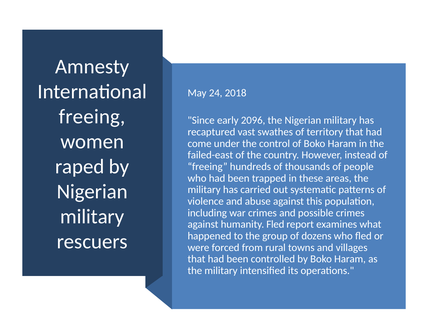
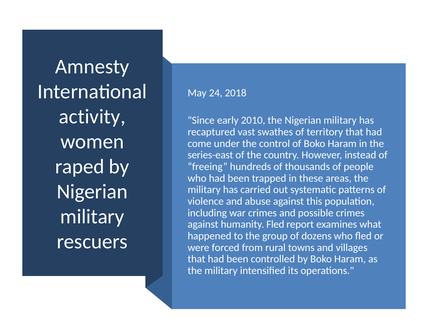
freeing at (92, 117): freeing -> activity
2096: 2096 -> 2010
failed-east: failed-east -> series-east
